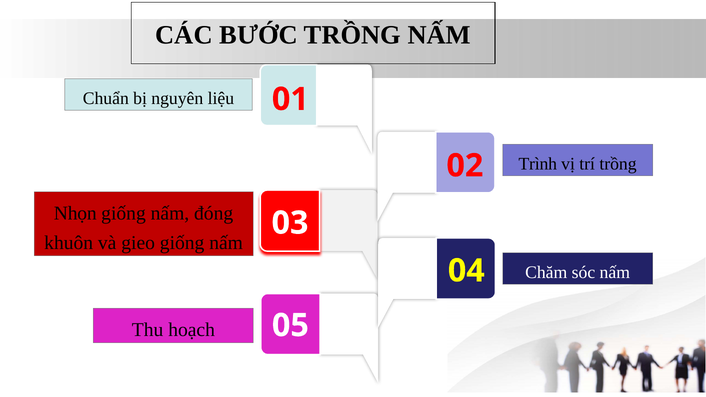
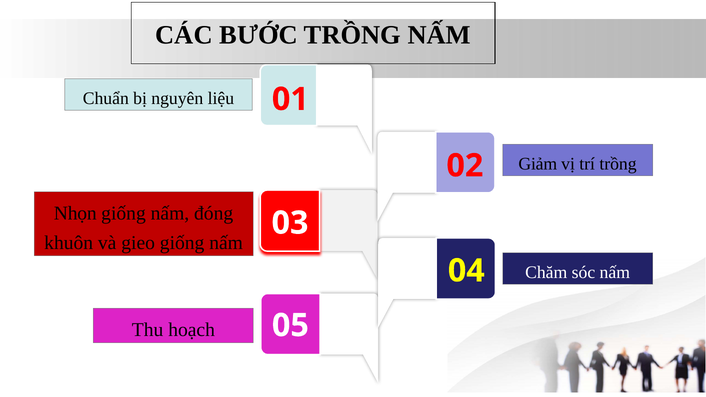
Trình: Trình -> Giảm
